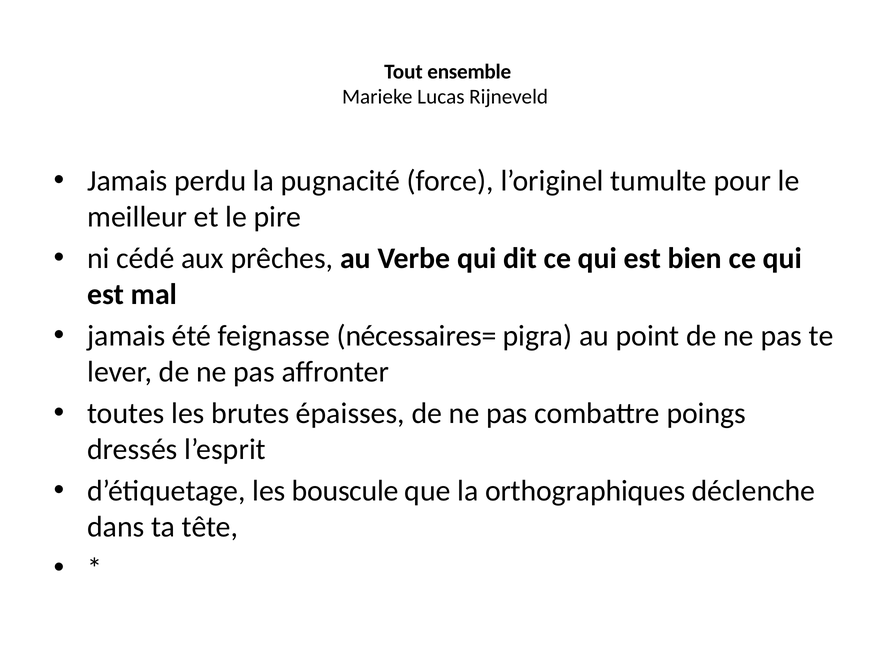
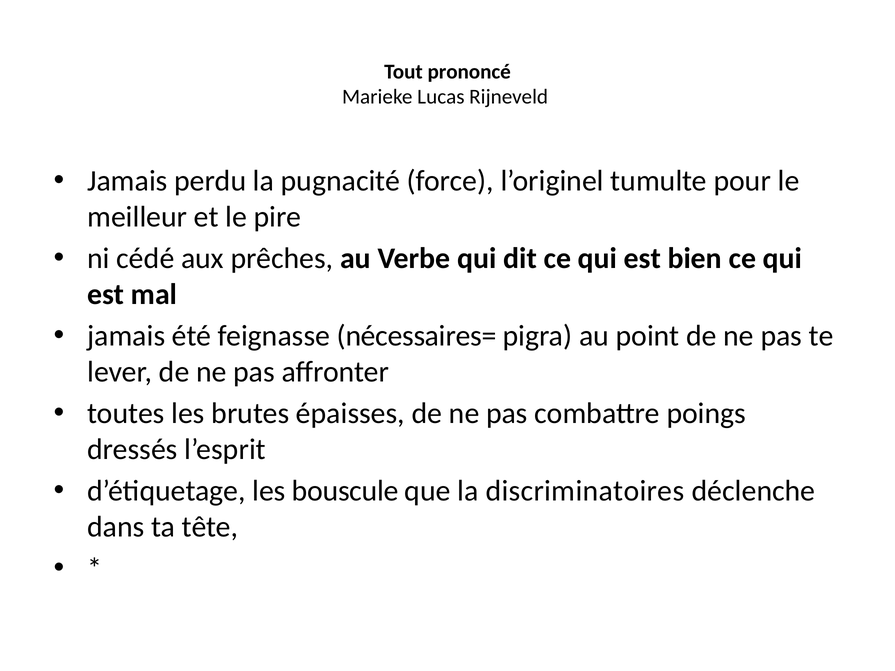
ensemble: ensemble -> prononcé
orthographiques: orthographiques -> discriminatoires
